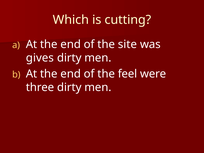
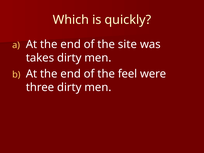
cutting: cutting -> quickly
gives: gives -> takes
